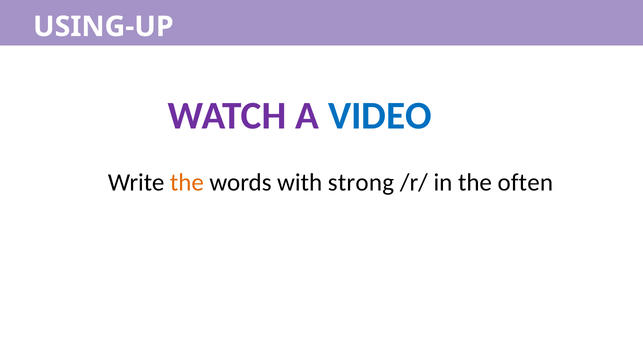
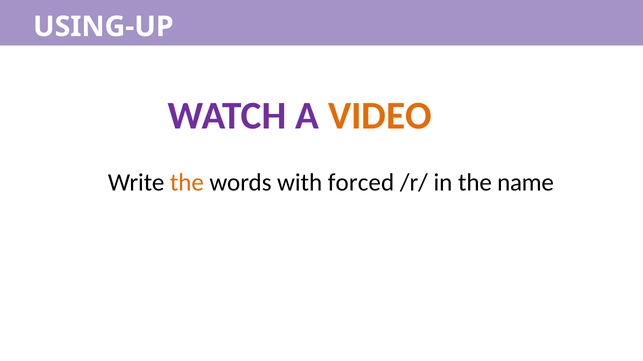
VIDEO colour: blue -> orange
strong: strong -> forced
often: often -> name
